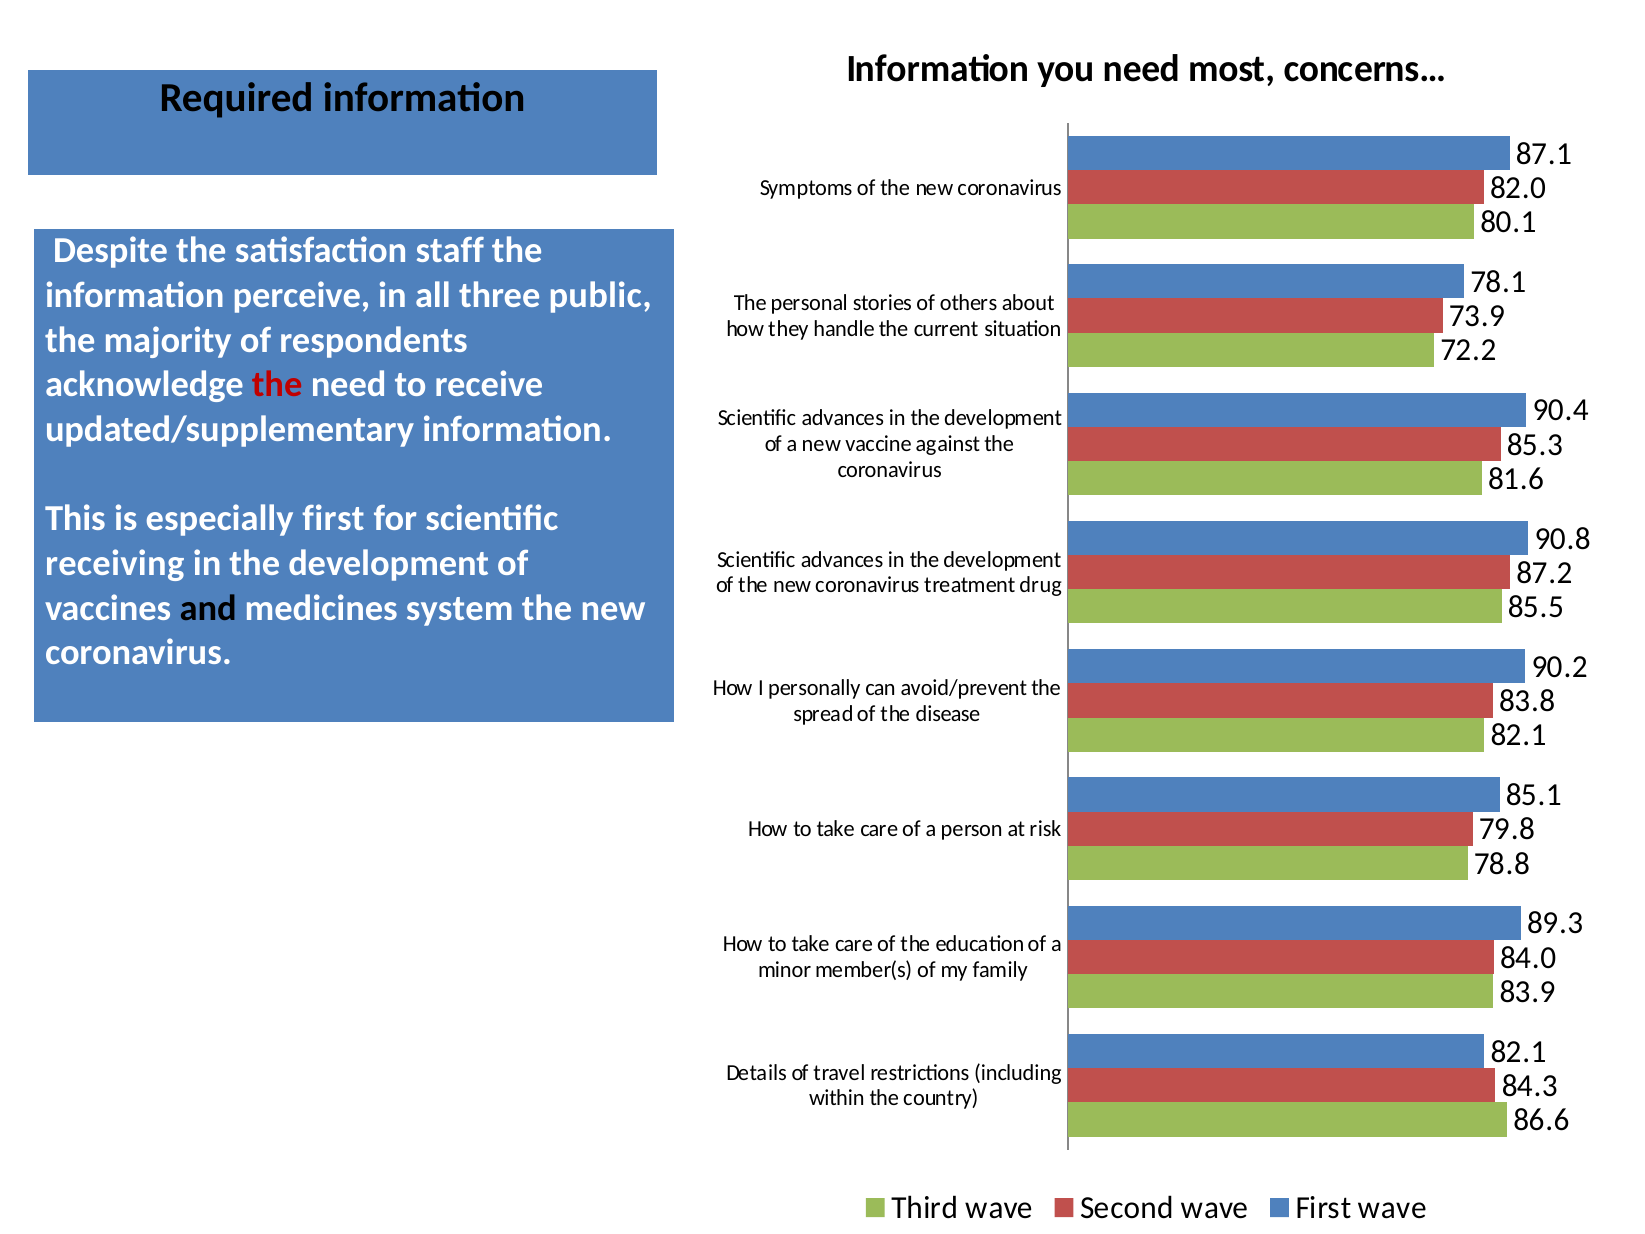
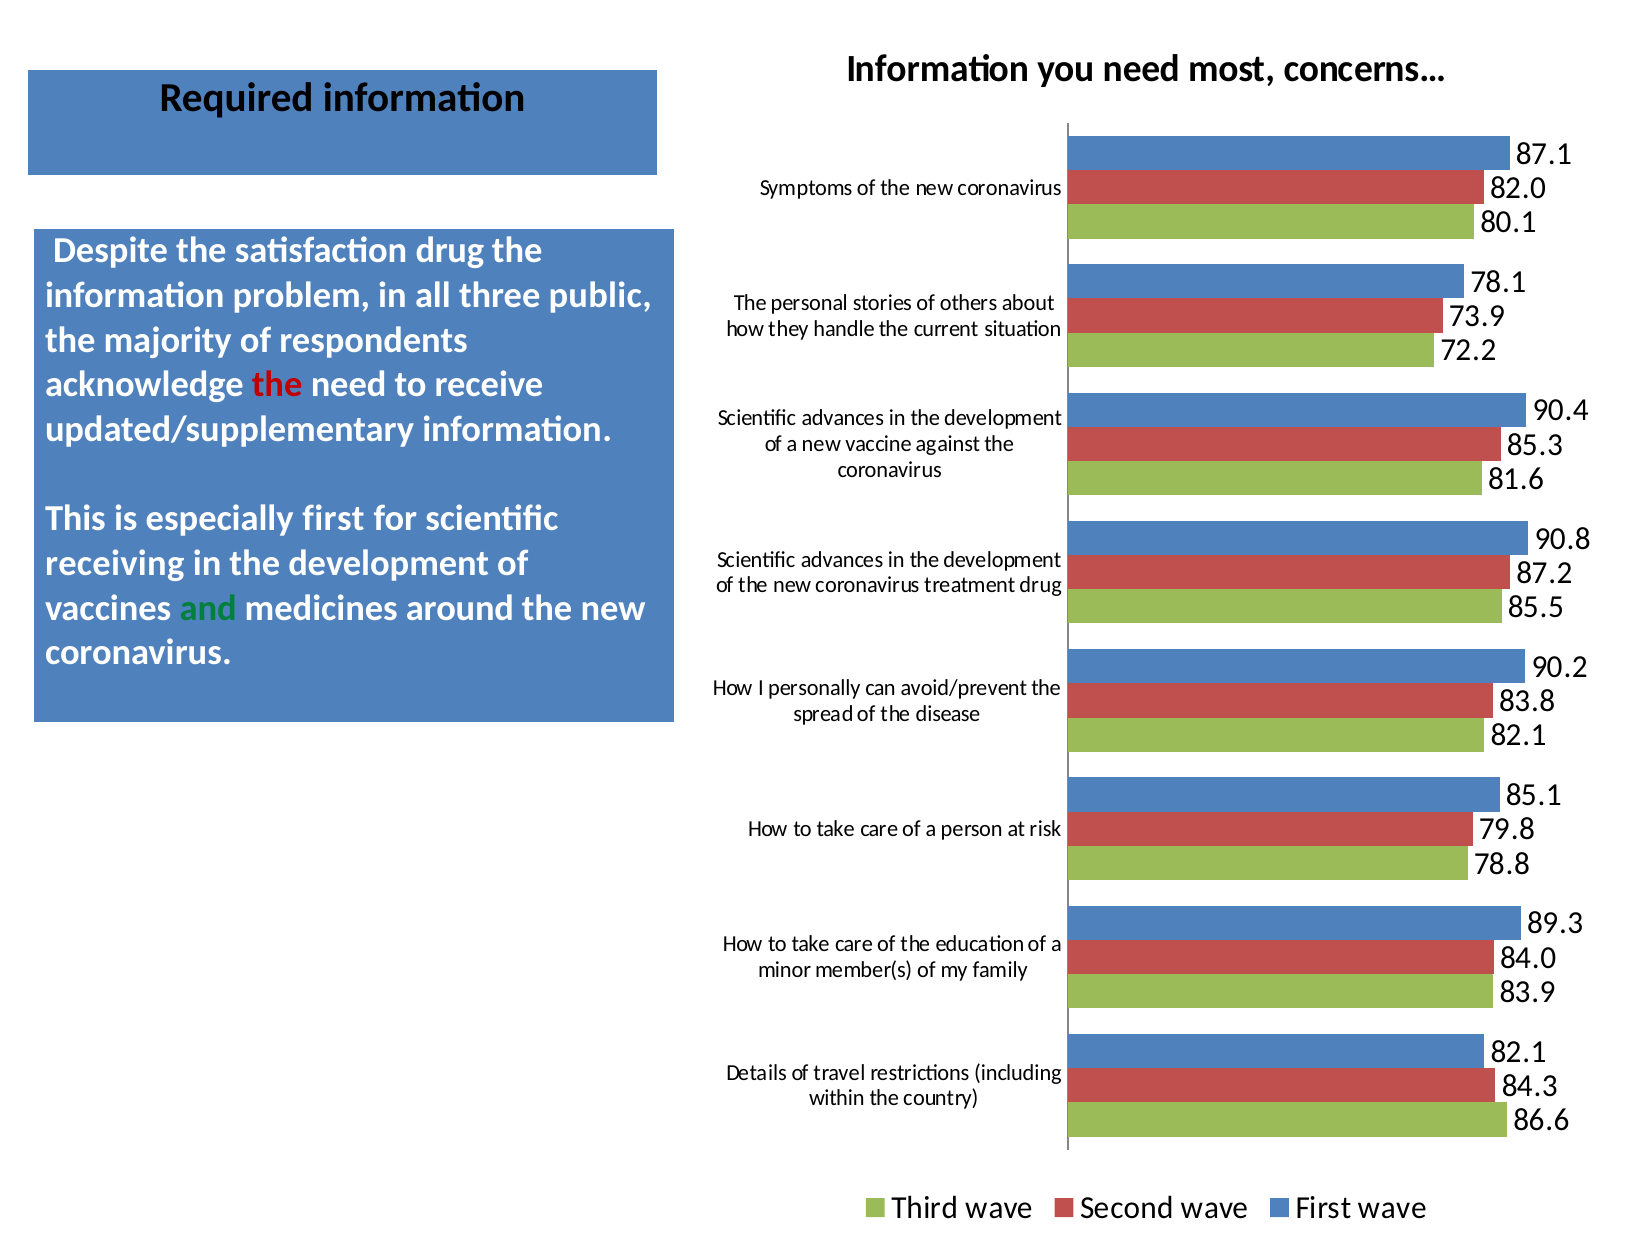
satisfaction staff: staff -> drug
perceive: perceive -> problem
and colour: black -> green
system: system -> around
